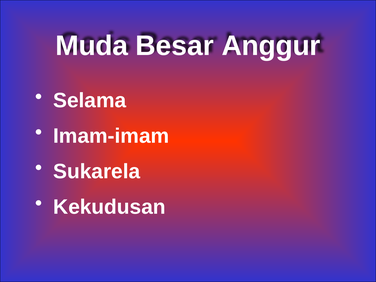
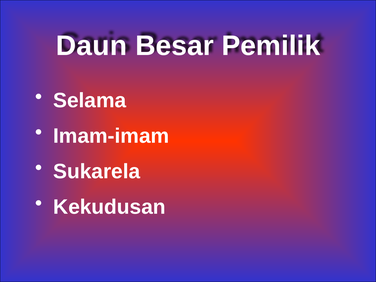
Muda: Muda -> Daun
Anggur: Anggur -> Pemilik
